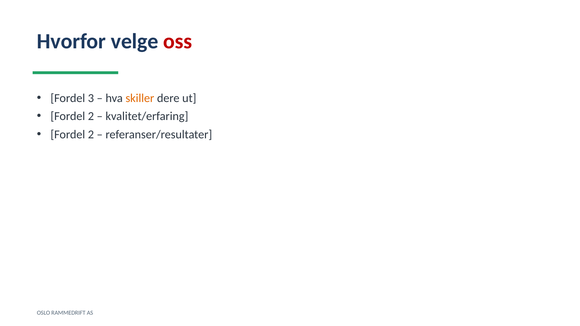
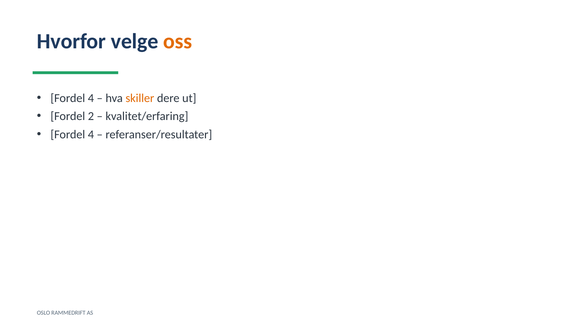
oss colour: red -> orange
3 at (91, 98): 3 -> 4
2 at (91, 135): 2 -> 4
